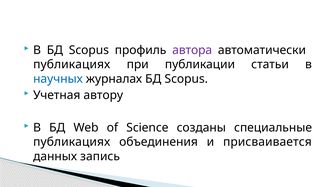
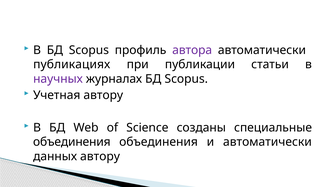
научных colour: blue -> purple
публикациях at (72, 142): публикациях -> объединения
и присваивается: присваивается -> автоматически
данных запись: запись -> автору
